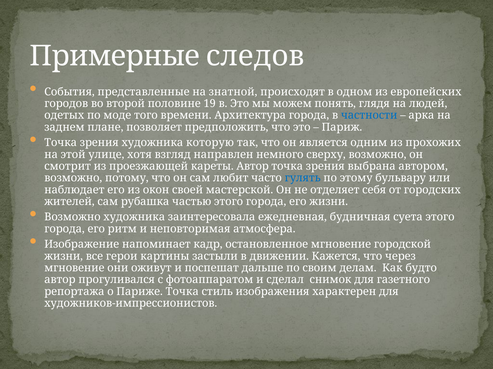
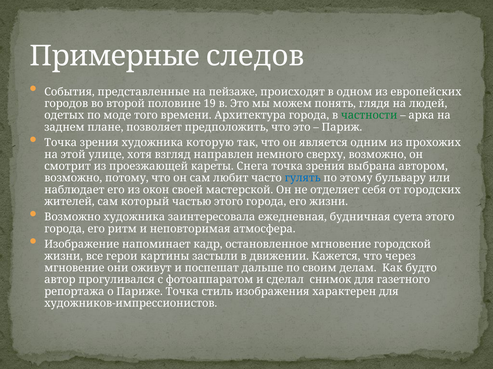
знатной: знатной -> пейзаже
частности colour: blue -> green
кареты Автор: Автор -> Снега
рубашка: рубашка -> который
